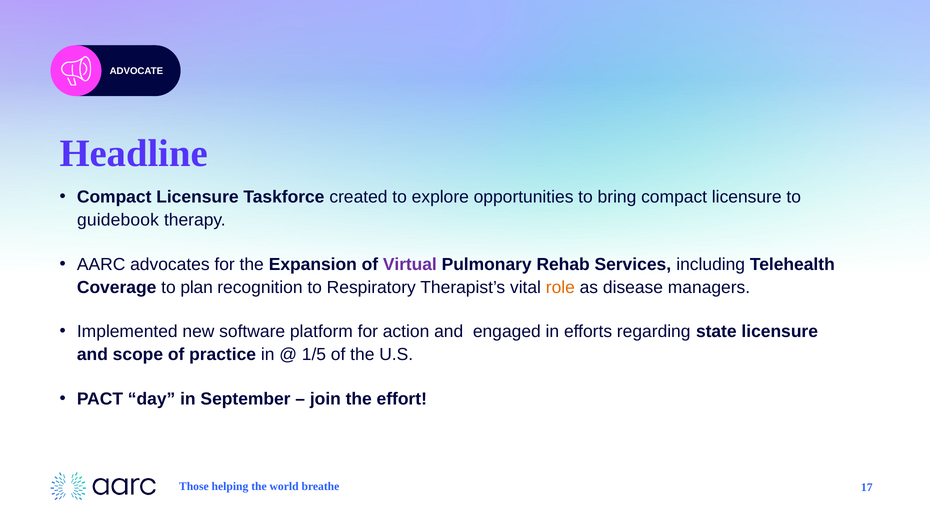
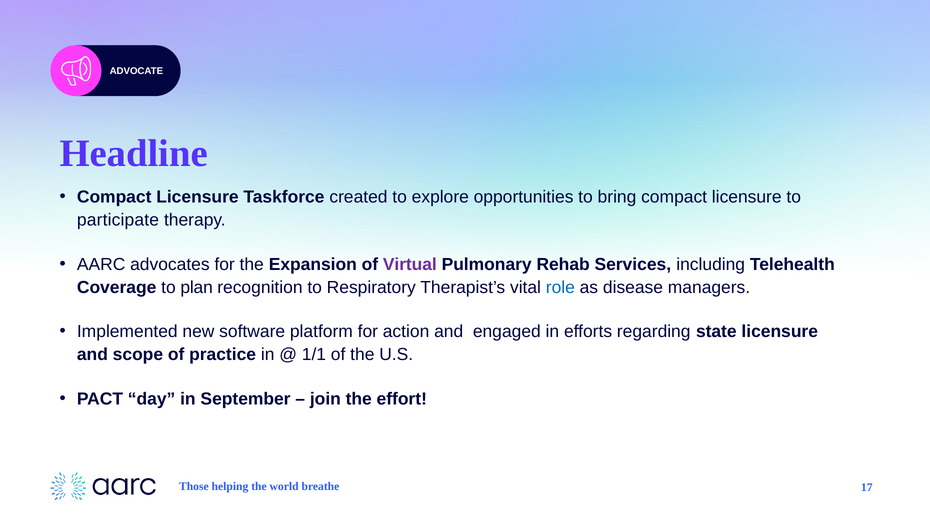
guidebook: guidebook -> participate
role colour: orange -> blue
1/5: 1/5 -> 1/1
